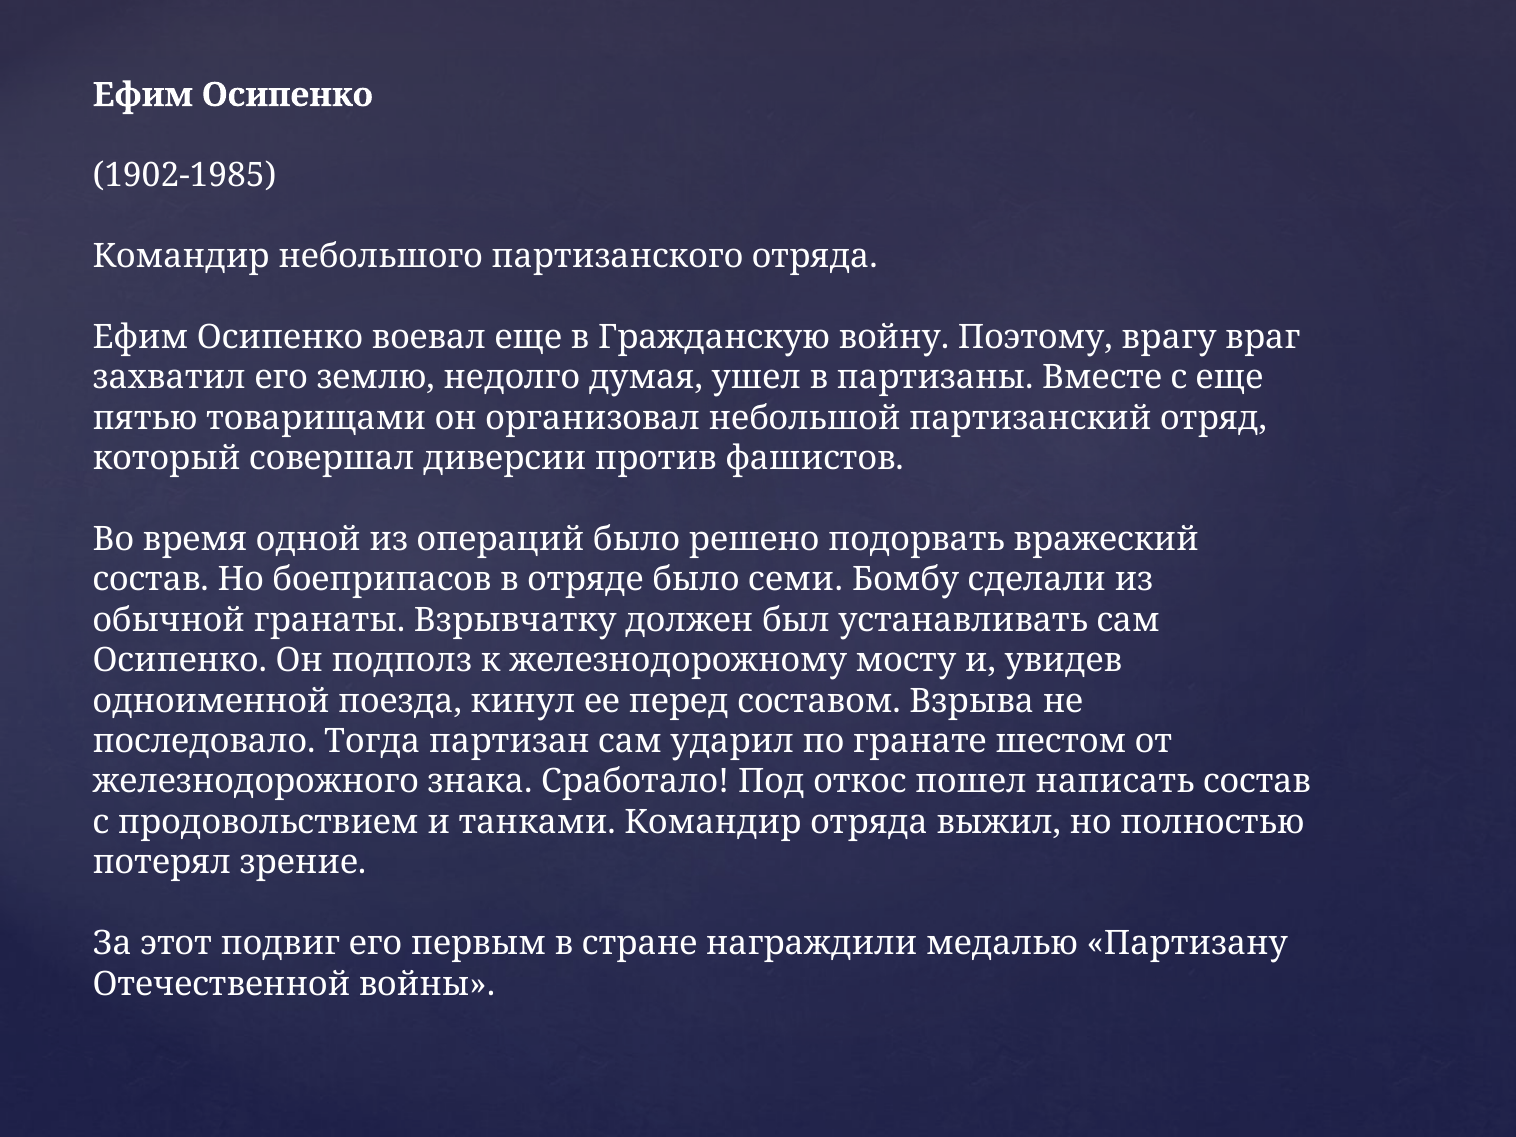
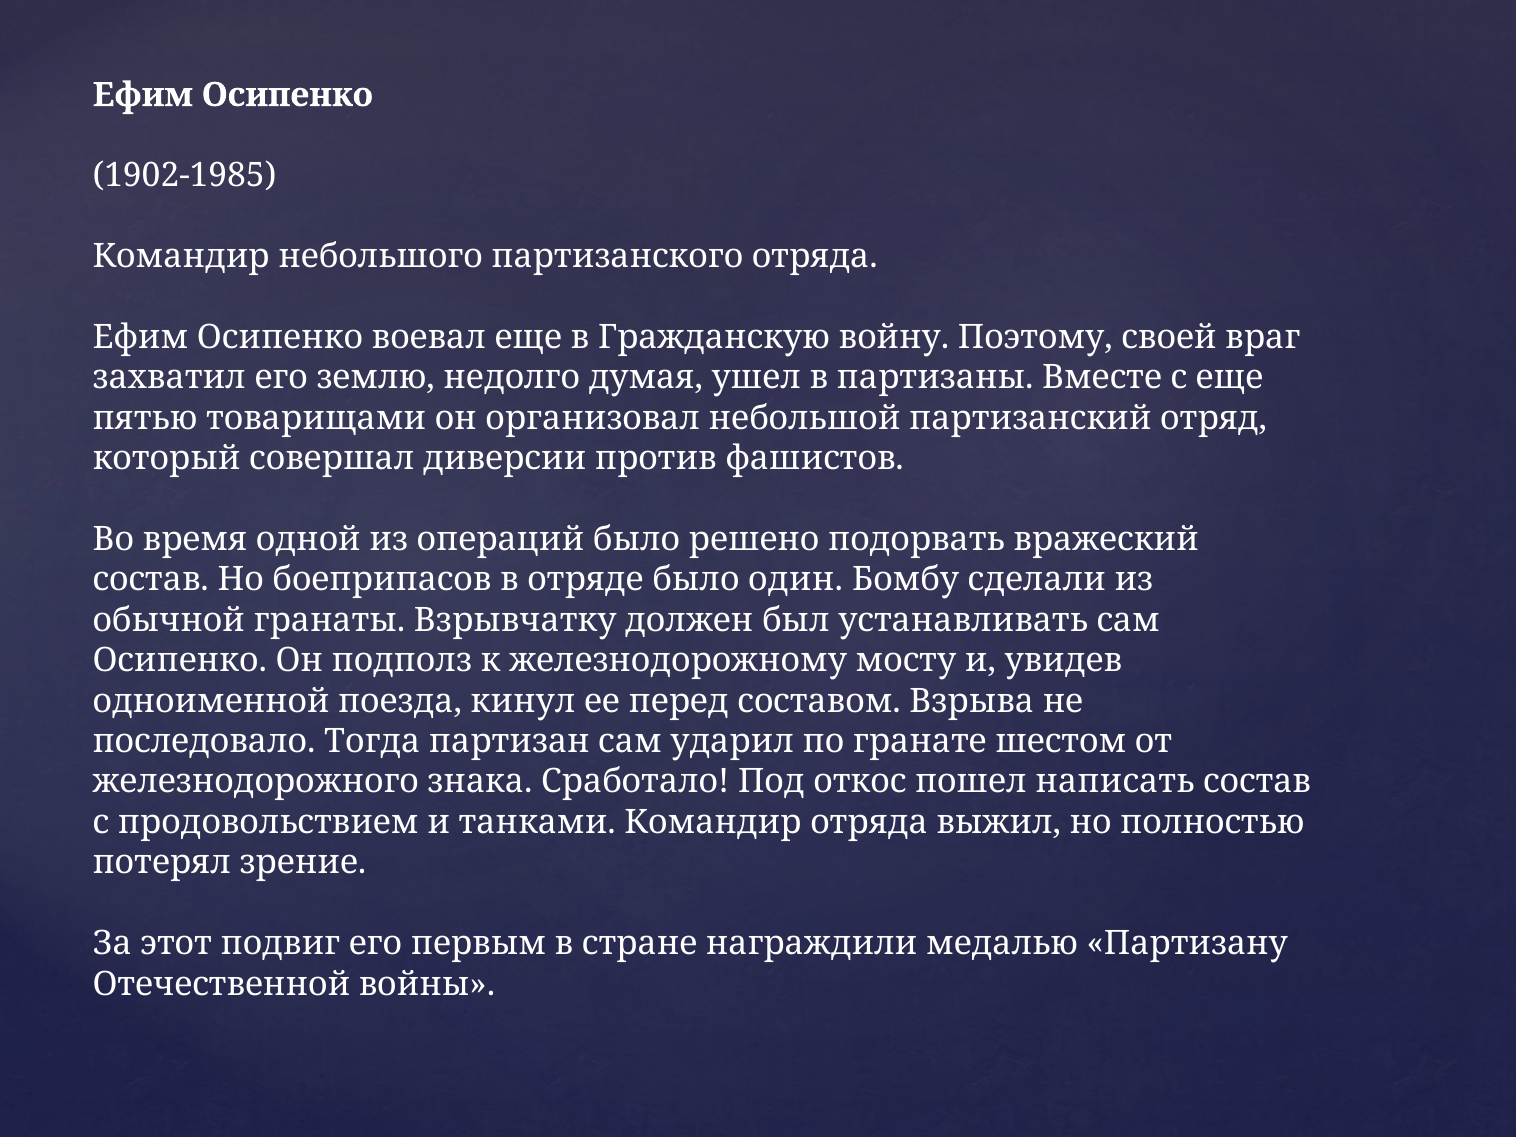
врагу: врагу -> своей
семи: семи -> один
